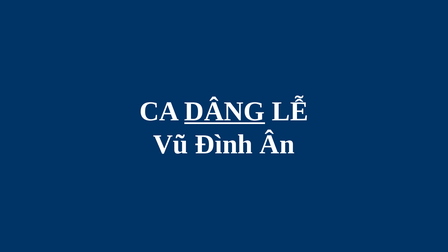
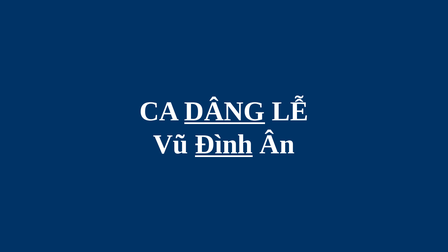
Đình underline: none -> present
